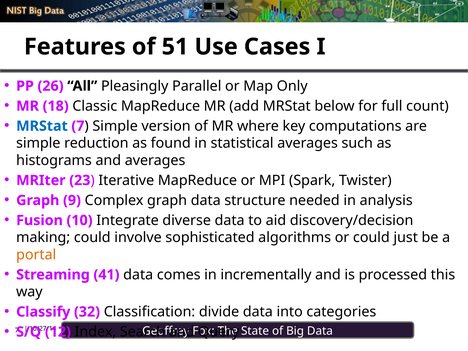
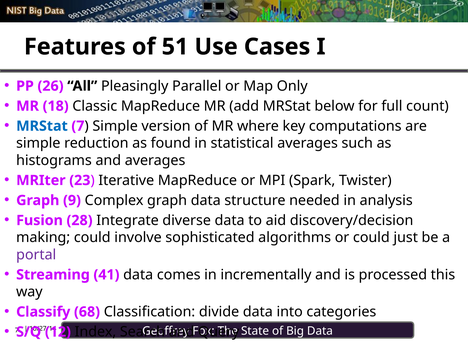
10: 10 -> 28
portal colour: orange -> purple
32: 32 -> 68
